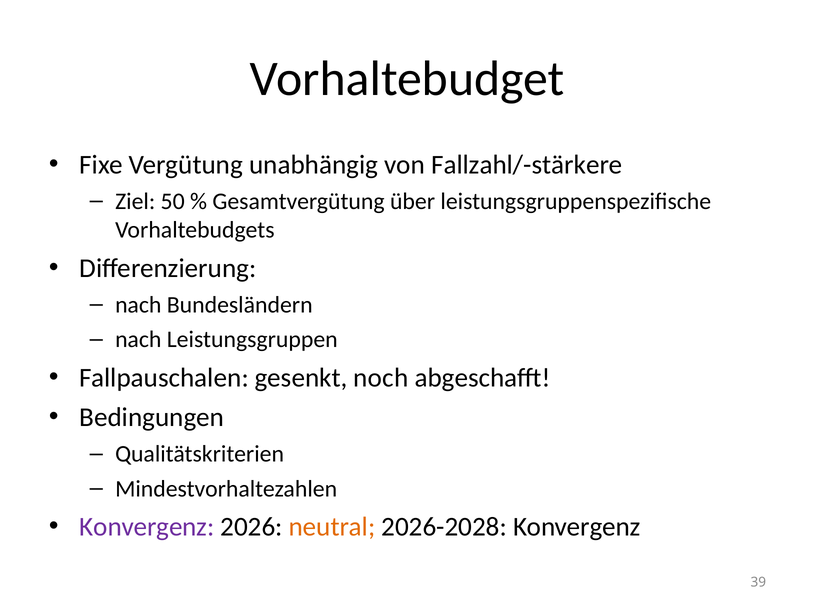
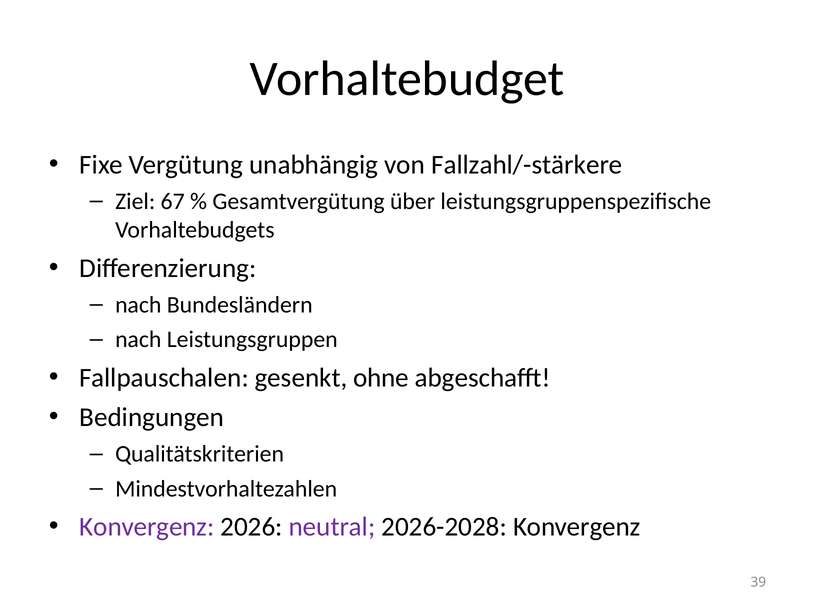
50: 50 -> 67
noch: noch -> ohne
neutral colour: orange -> purple
